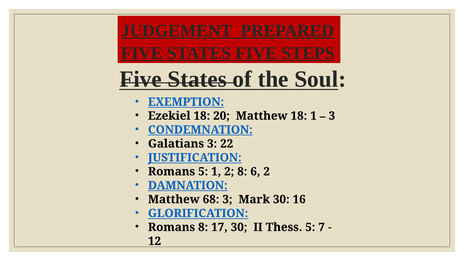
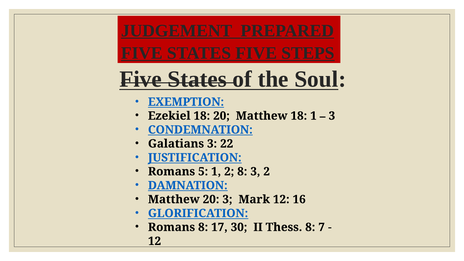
8 6: 6 -> 3
Matthew 68: 68 -> 20
Mark 30: 30 -> 12
Thess 5: 5 -> 8
